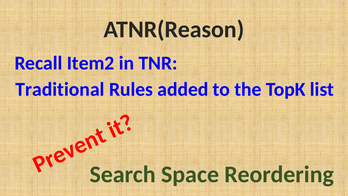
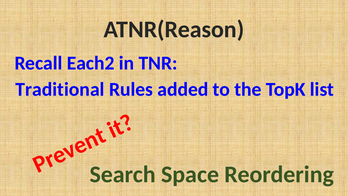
Item2: Item2 -> Each2
